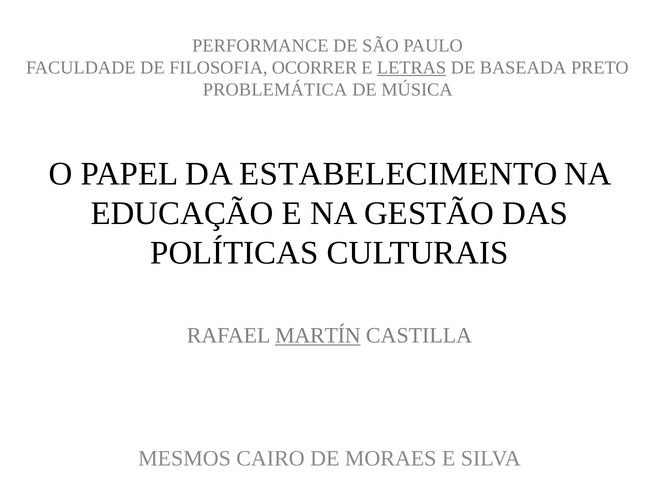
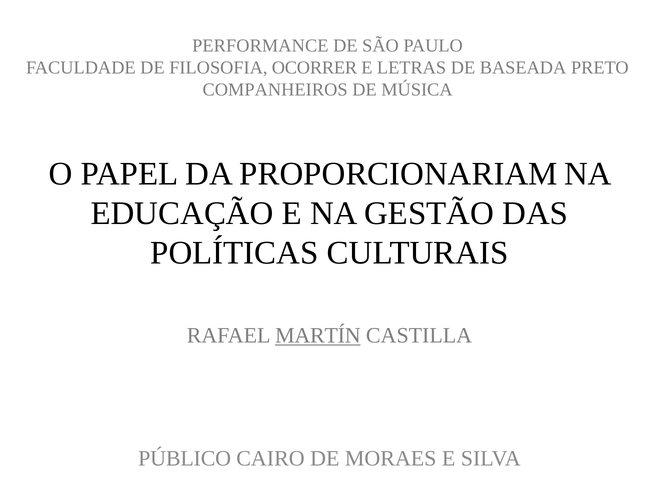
LETRAS underline: present -> none
PROBLEMÁTICA: PROBLEMÁTICA -> COMPANHEIROS
ESTABELECIMENTO: ESTABELECIMENTO -> PROPORCIONARIAM
MESMOS: MESMOS -> PÚBLICO
